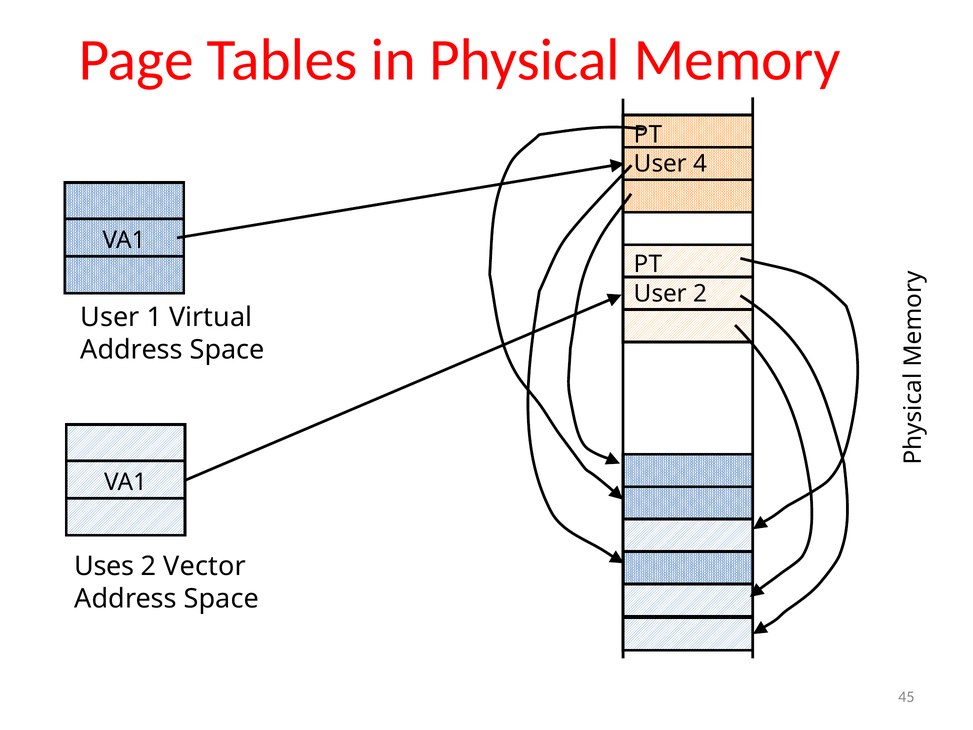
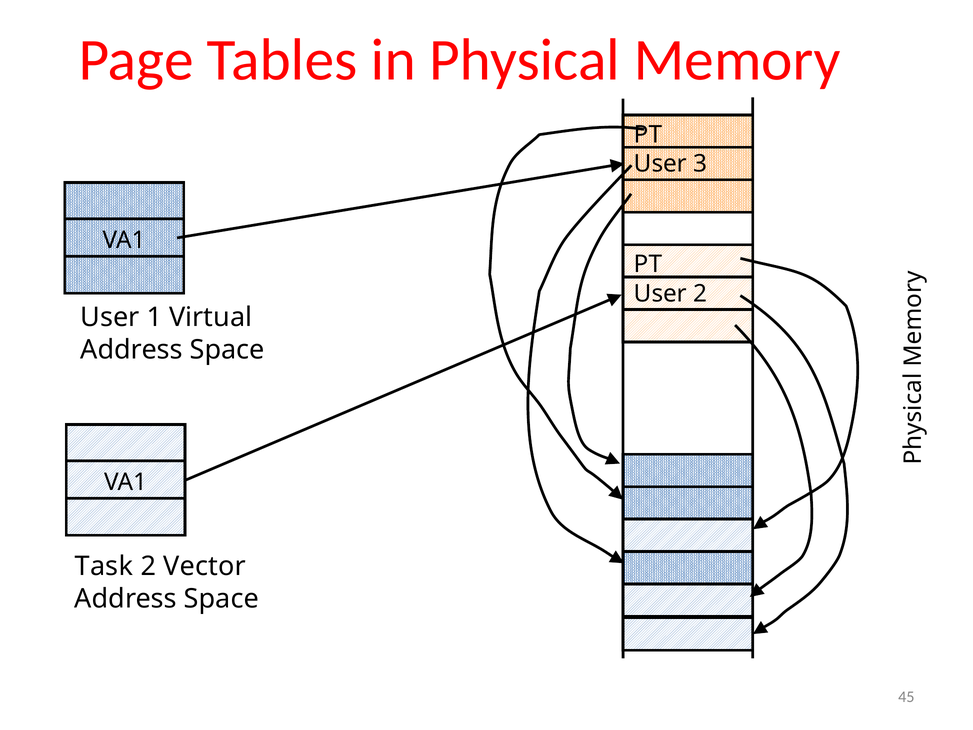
4: 4 -> 3
Uses: Uses -> Task
